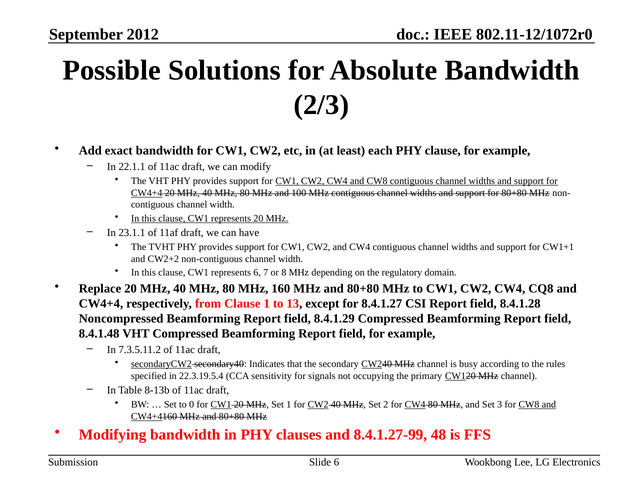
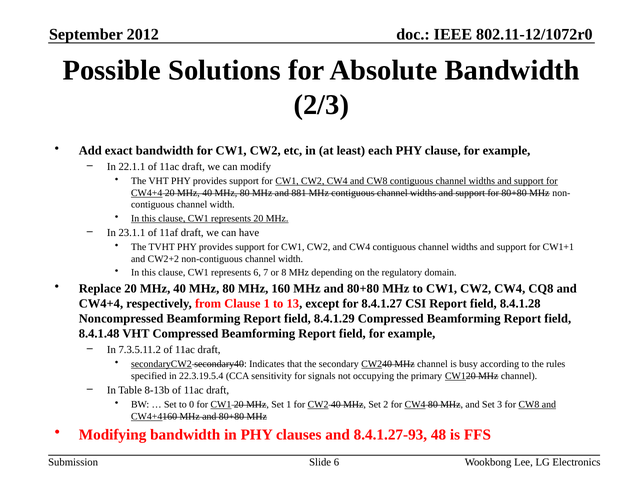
100: 100 -> 881
8.4.1.27-99: 8.4.1.27-99 -> 8.4.1.27-93
